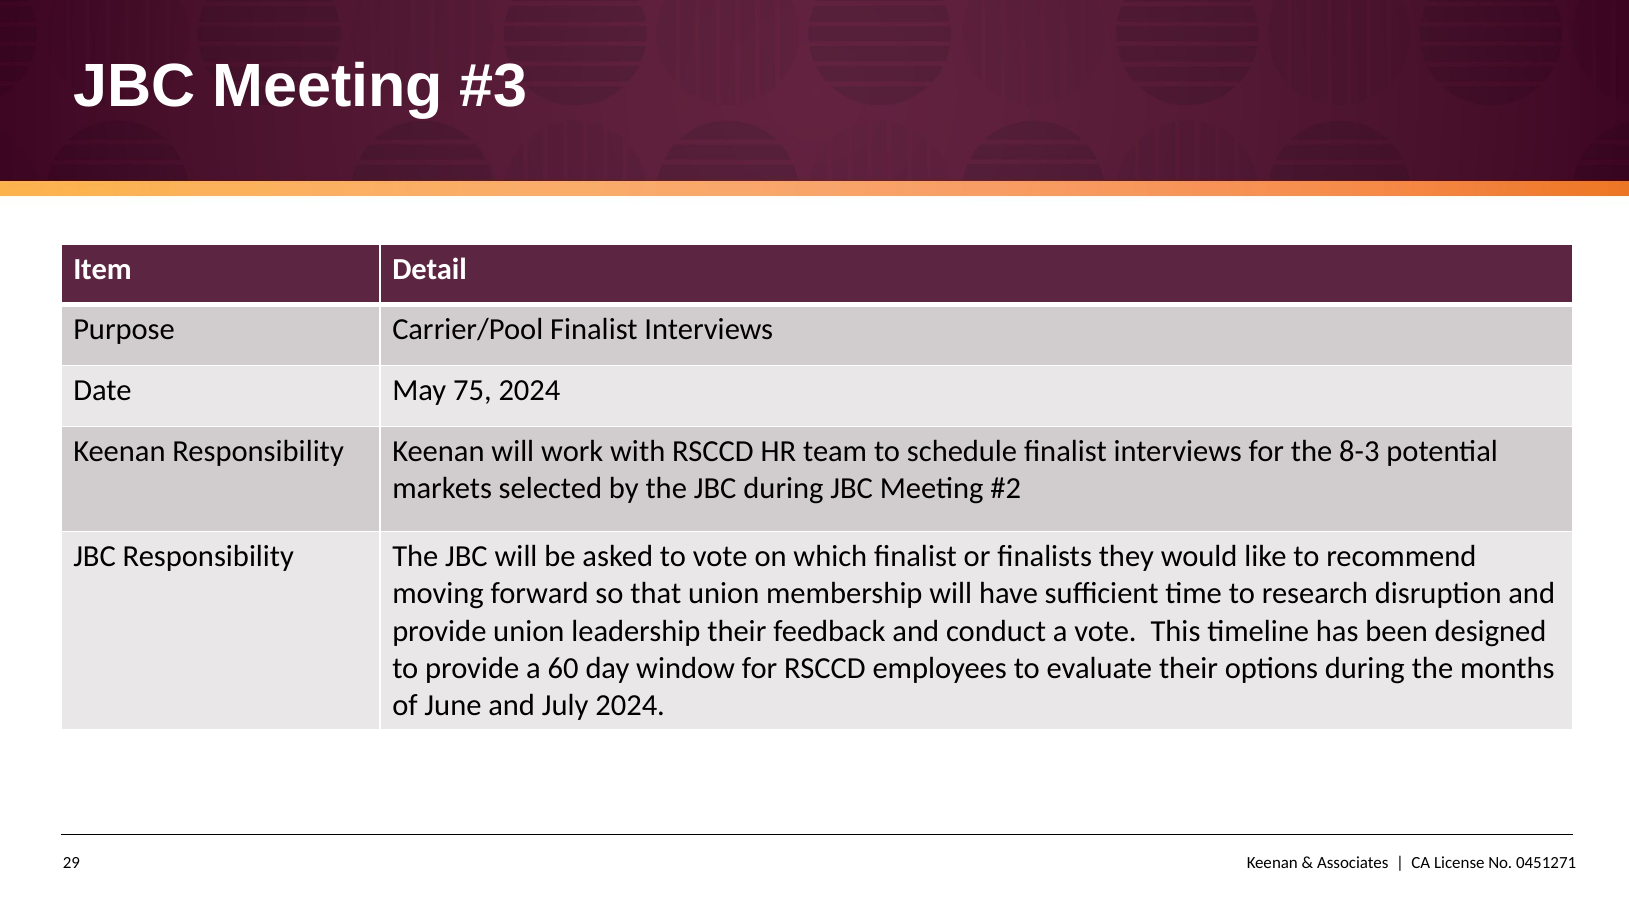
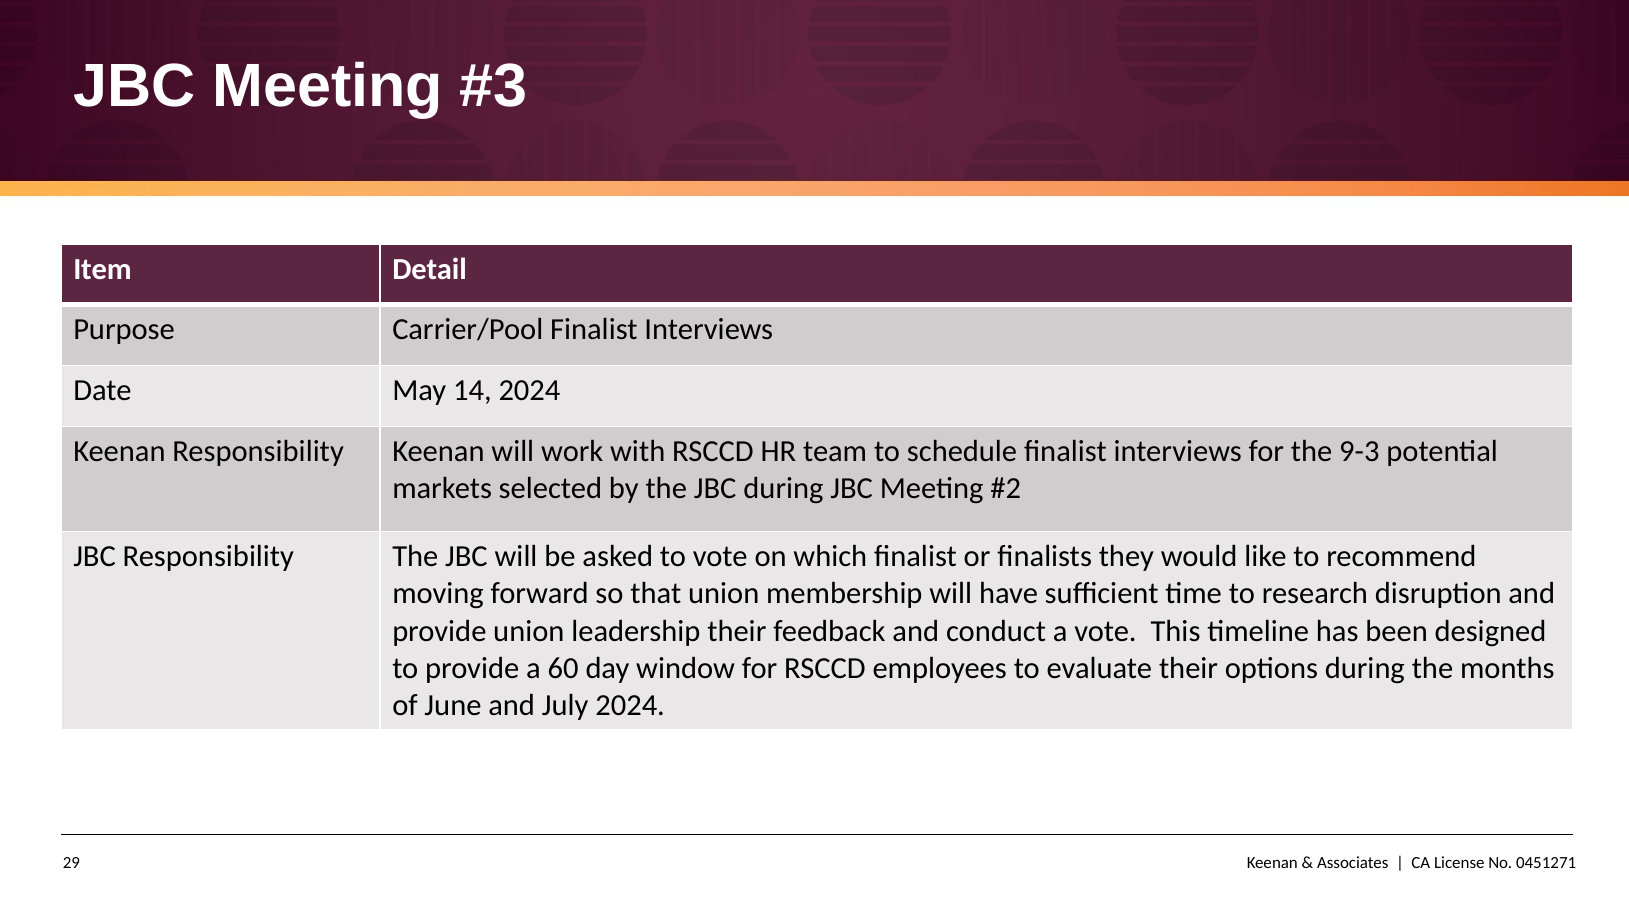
75: 75 -> 14
8-3: 8-3 -> 9-3
